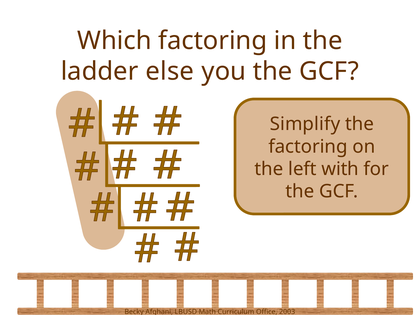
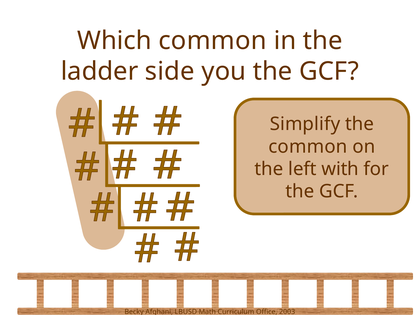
Which factoring: factoring -> common
else: else -> side
factoring at (308, 147): factoring -> common
